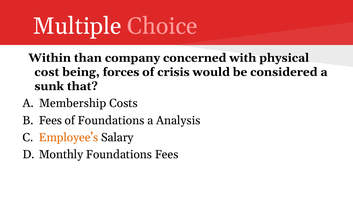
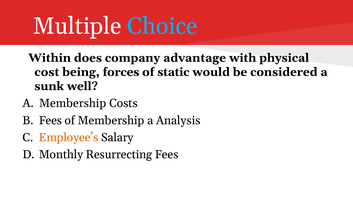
Choice colour: pink -> light blue
than: than -> does
concerned: concerned -> advantage
crisis: crisis -> static
that: that -> well
of Foundations: Foundations -> Membership
Monthly Foundations: Foundations -> Resurrecting
